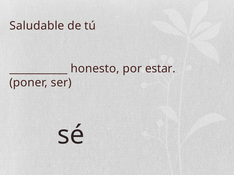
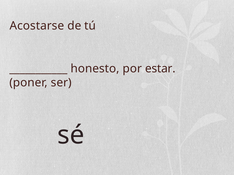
Saludable: Saludable -> Acostarse
